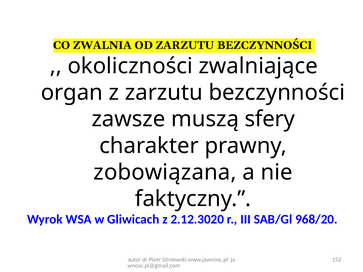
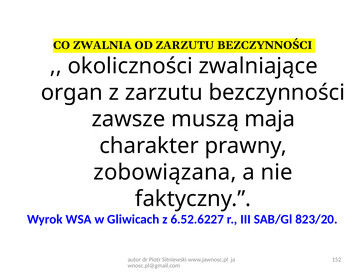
sfery: sfery -> maja
2.12.3020: 2.12.3020 -> 6.52.6227
968/20: 968/20 -> 823/20
